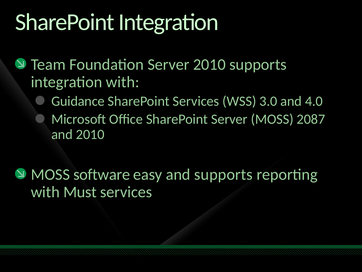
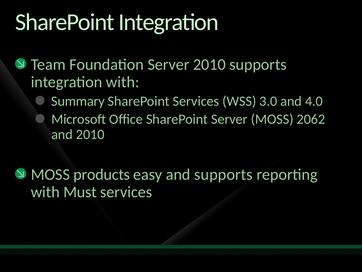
Guidance: Guidance -> Summary
2087: 2087 -> 2062
software: software -> products
